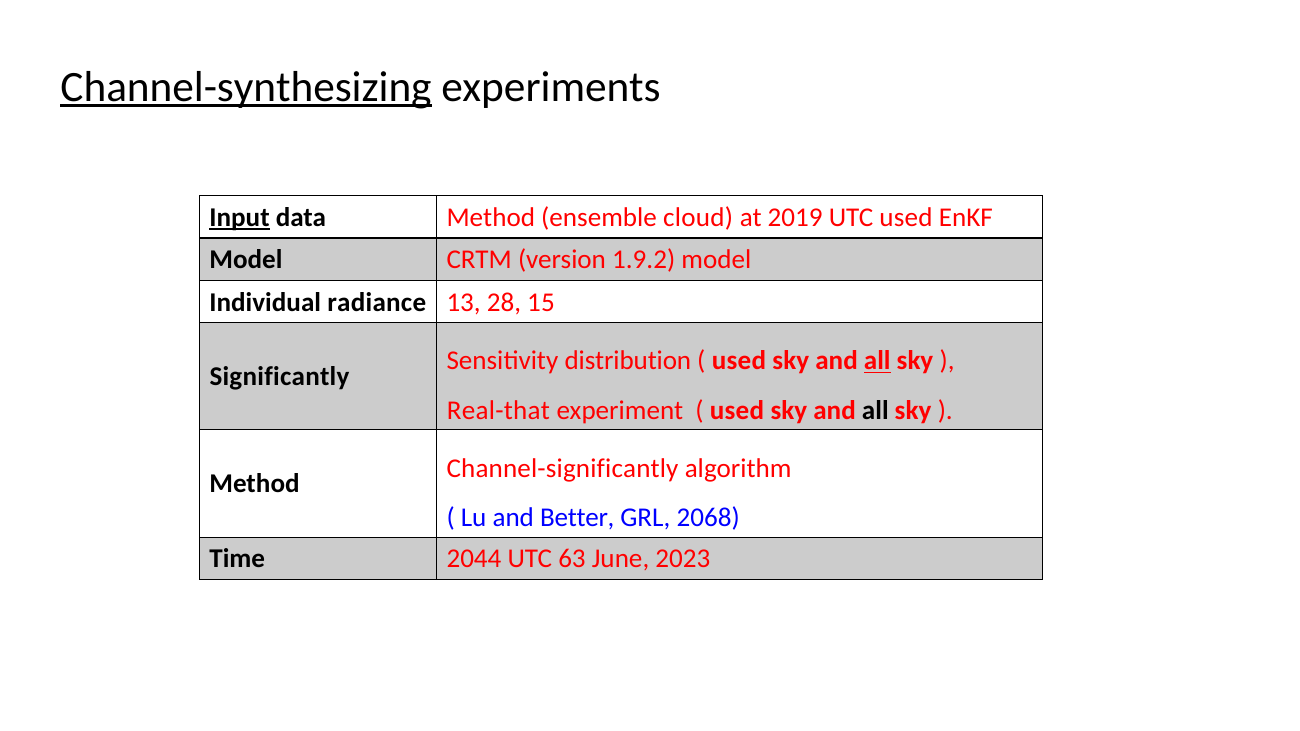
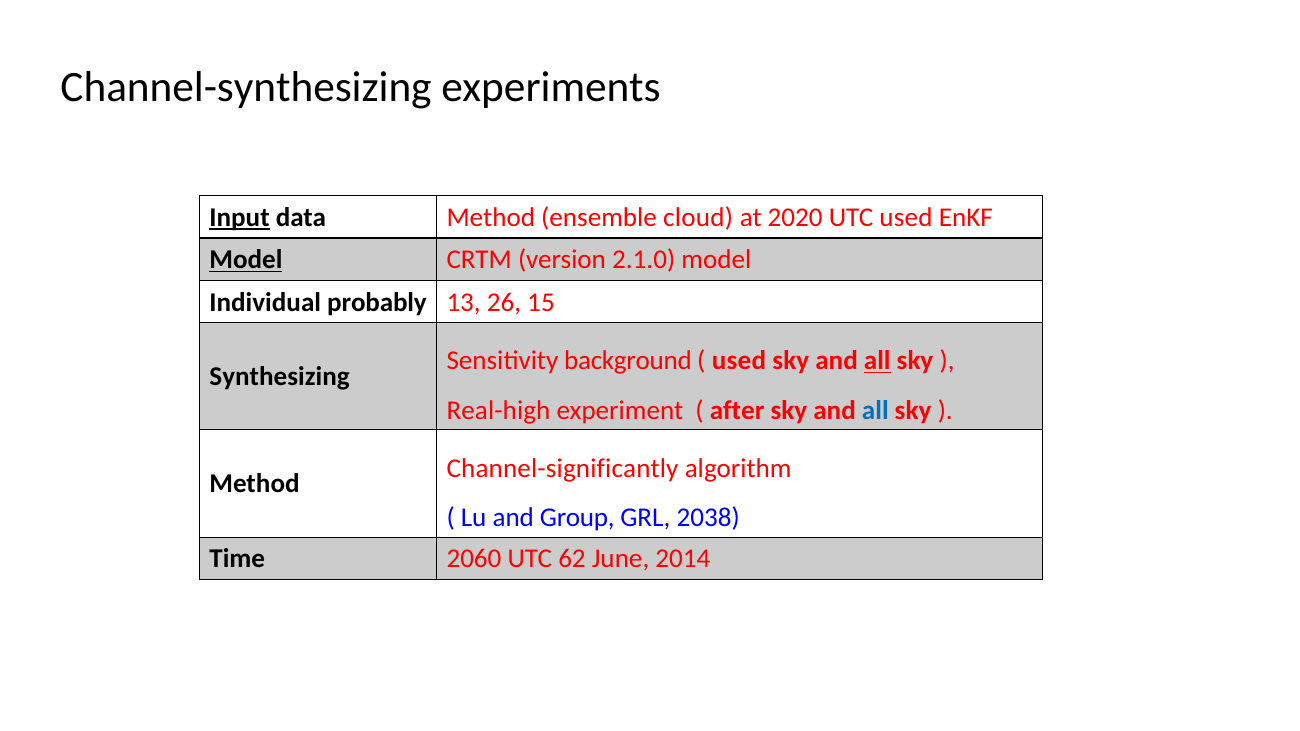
Channel-synthesizing underline: present -> none
2019: 2019 -> 2020
Model at (246, 260) underline: none -> present
1.9.2: 1.9.2 -> 2.1.0
radiance: radiance -> probably
28: 28 -> 26
distribution: distribution -> background
Significantly: Significantly -> Synthesizing
Real-that: Real-that -> Real-high
used at (737, 411): used -> after
all at (875, 411) colour: black -> blue
Better: Better -> Group
2068: 2068 -> 2038
2044: 2044 -> 2060
63: 63 -> 62
2023: 2023 -> 2014
